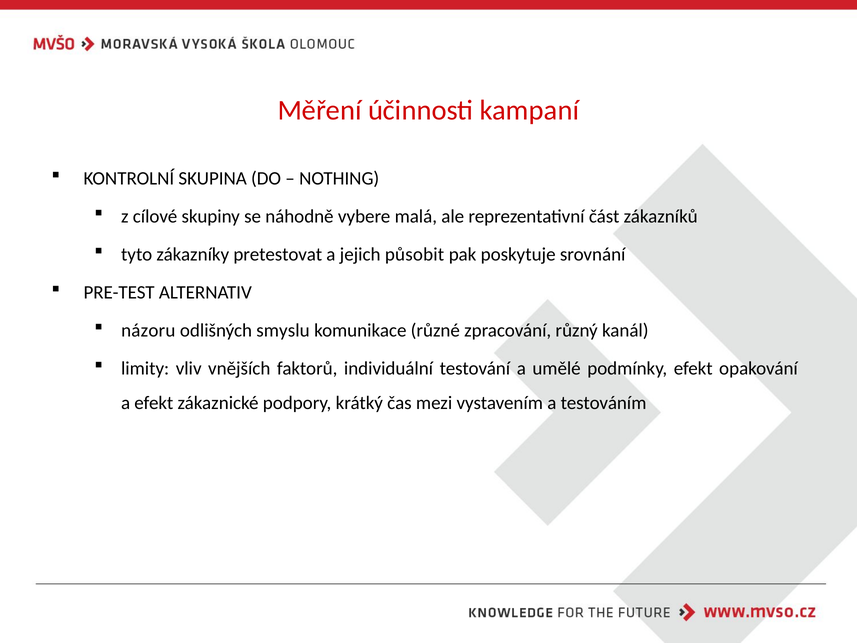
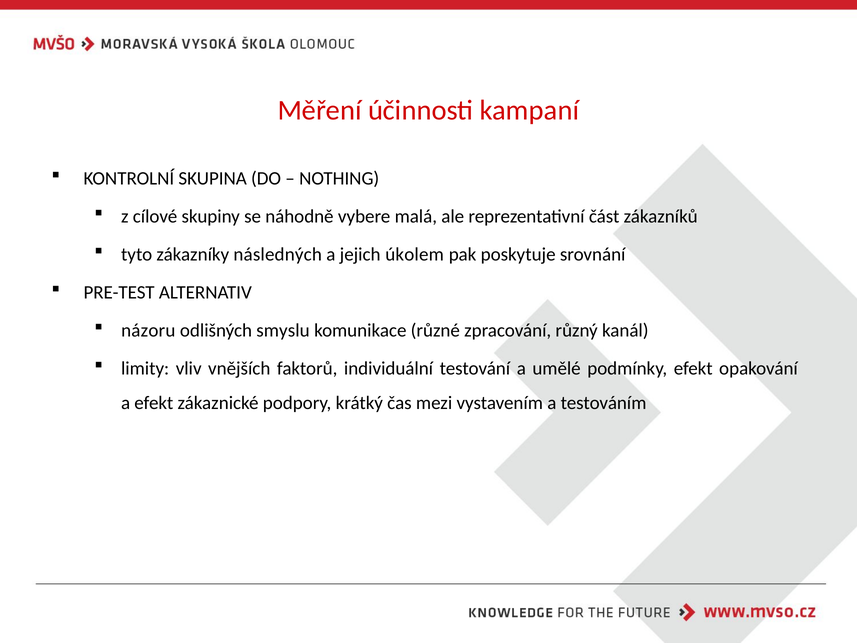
pretestovat: pretestovat -> následných
působit: působit -> úkolem
